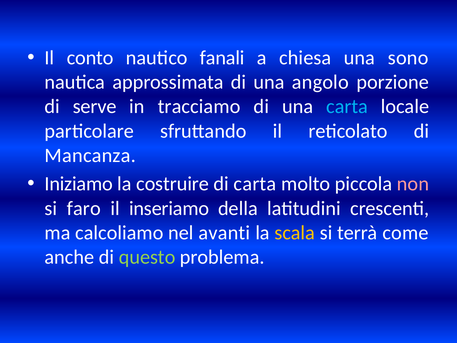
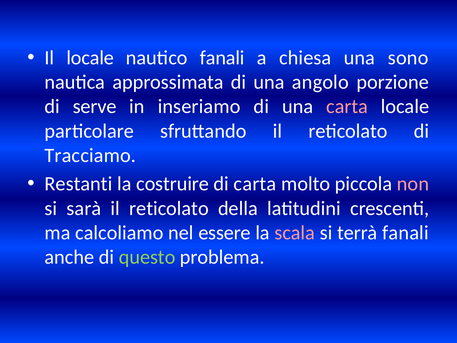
Il conto: conto -> locale
tracciamo: tracciamo -> inseriamo
carta at (347, 107) colour: light blue -> pink
Mancanza: Mancanza -> Tracciamo
Iniziamo: Iniziamo -> Restanti
faro: faro -> sarà
inseriamo at (169, 208): inseriamo -> reticolato
avanti: avanti -> essere
scala colour: yellow -> pink
terrà come: come -> fanali
